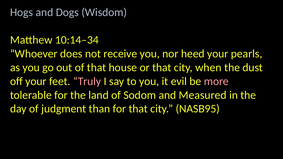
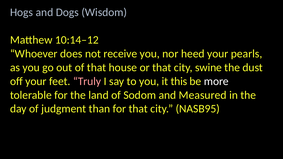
10:14–34: 10:14–34 -> 10:14–12
when: when -> swine
evil: evil -> this
more colour: pink -> white
